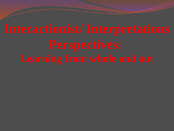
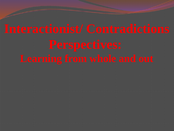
Interpretations: Interpretations -> Contradictions
